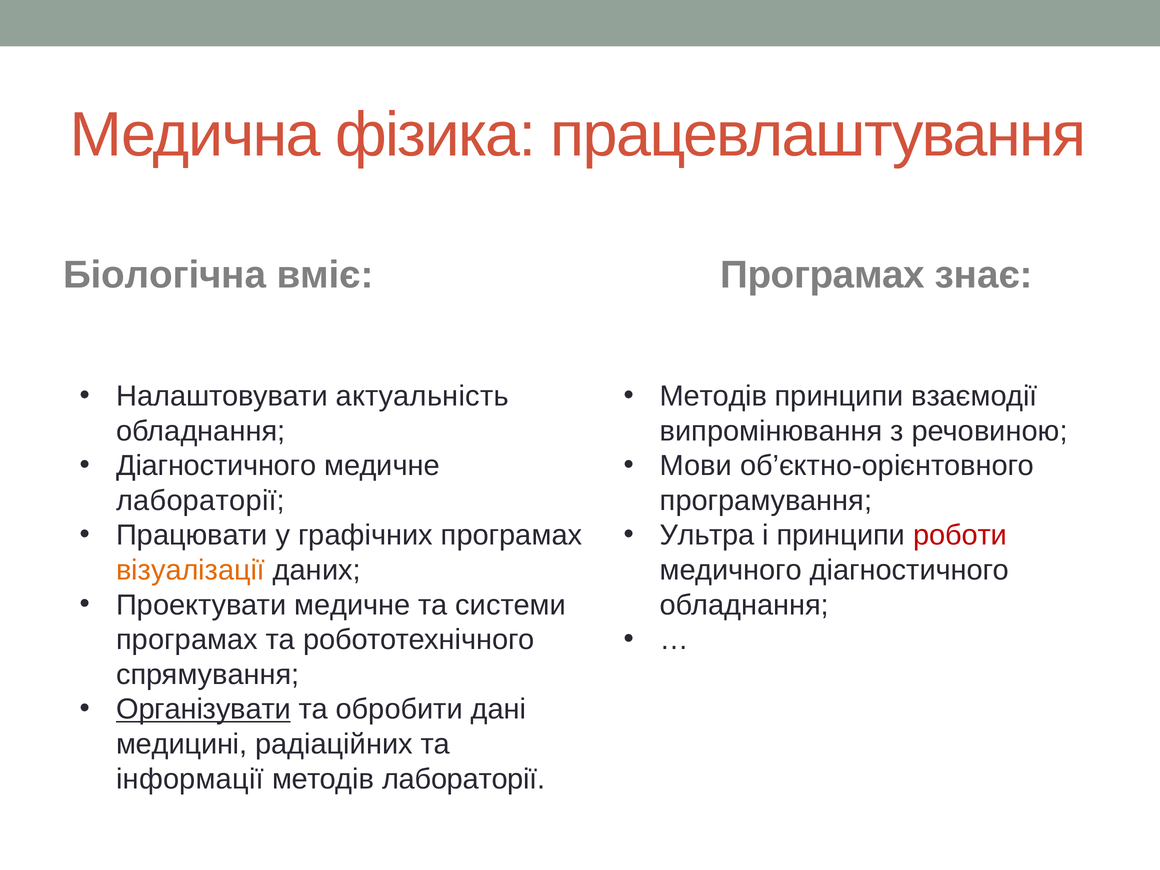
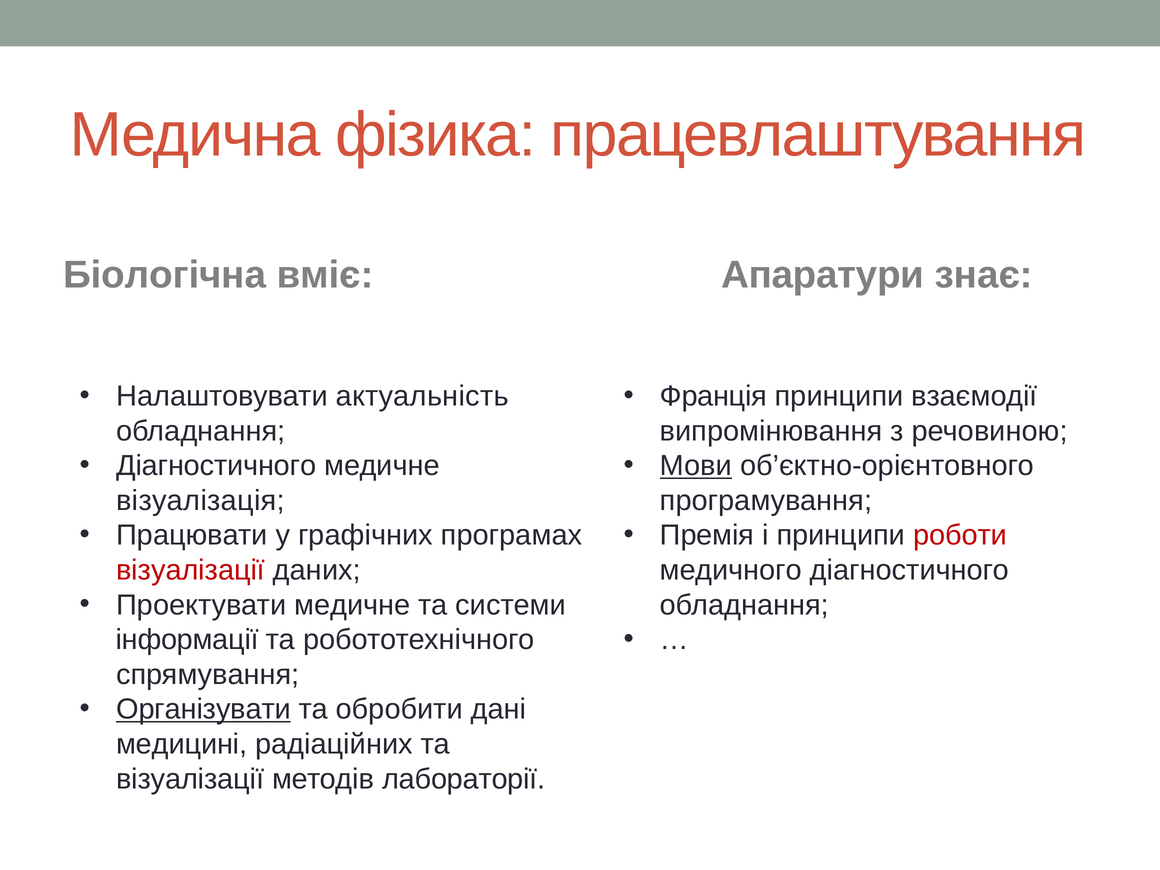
вміє Програмах: Програмах -> Апаратури
Методів at (713, 396): Методів -> Франція
Мови underline: none -> present
лабораторії at (201, 501): лабораторії -> візуалізація
Ультра: Ультра -> Премія
візуалізації at (191, 570) colour: orange -> red
програмах at (187, 640): програмах -> інформації
інформації at (190, 779): інформації -> візуалізації
